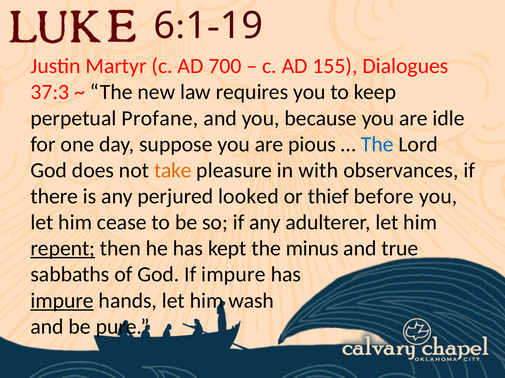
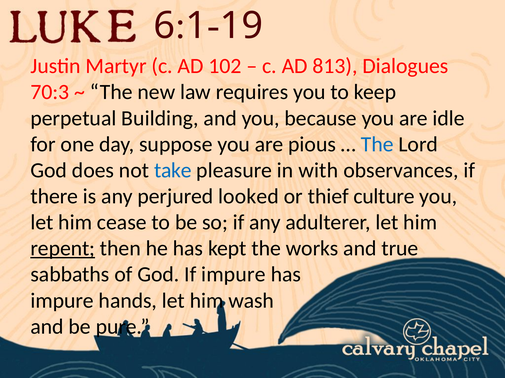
700: 700 -> 102
155: 155 -> 813
37:3: 37:3 -> 70:3
Profane: Profane -> Building
take colour: orange -> blue
before: before -> culture
minus: minus -> works
impure at (62, 301) underline: present -> none
